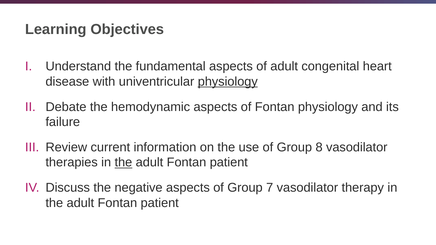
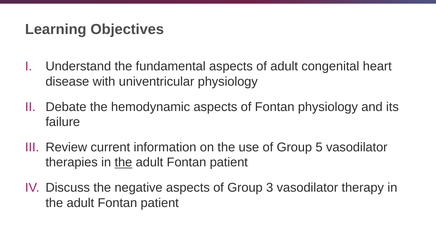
physiology at (228, 82) underline: present -> none
8: 8 -> 5
7: 7 -> 3
